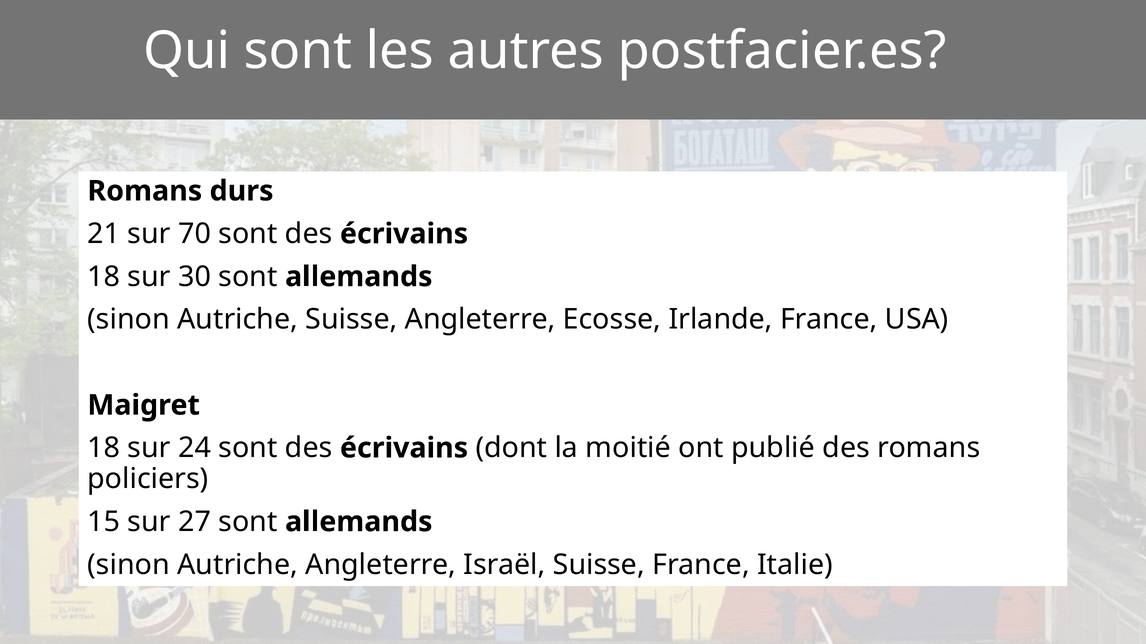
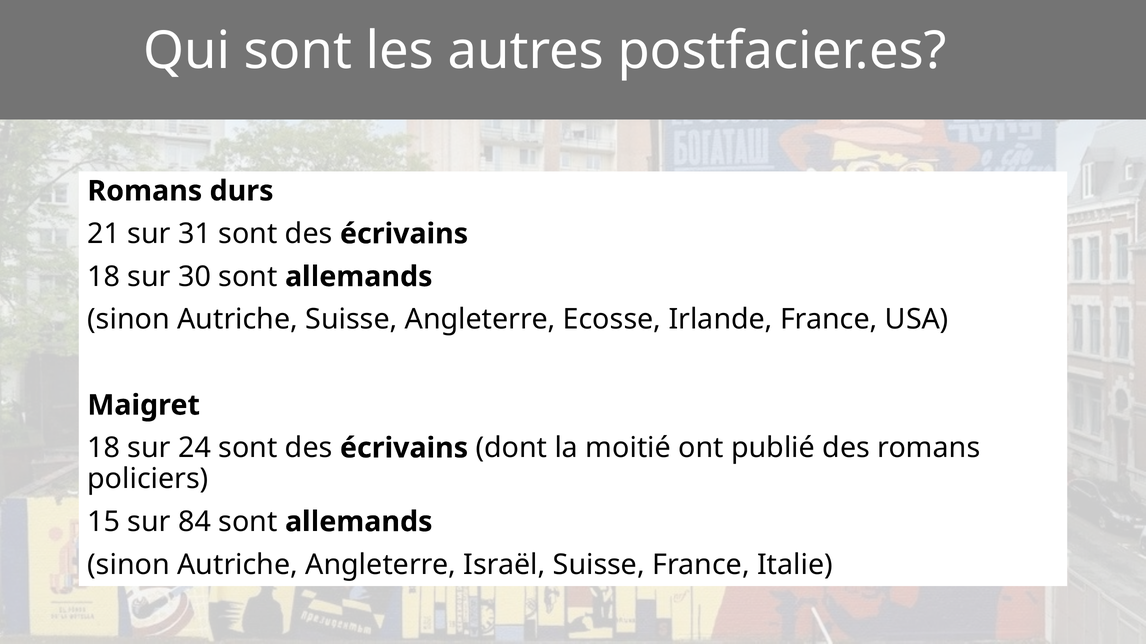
70: 70 -> 31
27: 27 -> 84
